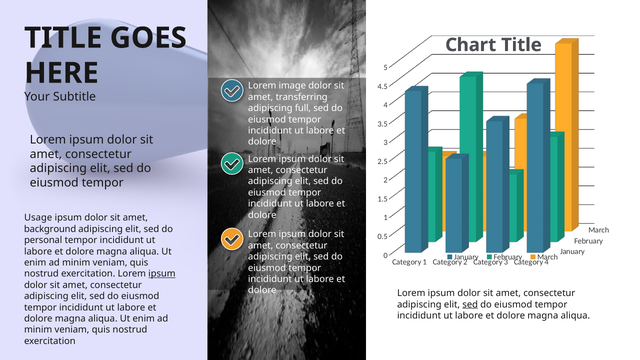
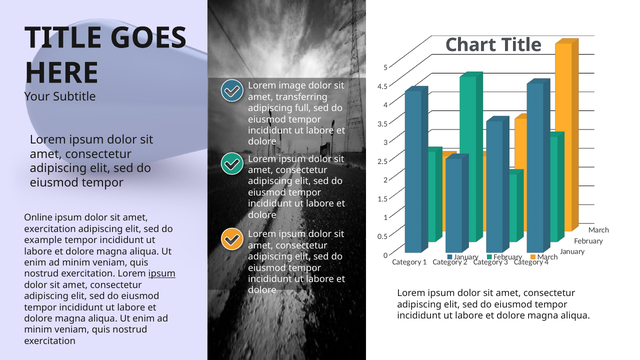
Usage: Usage -> Online
background at (50, 229): background -> exercitation
personal: personal -> example
sed at (470, 304) underline: present -> none
